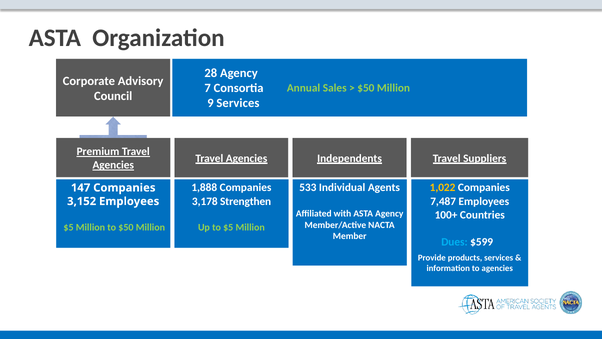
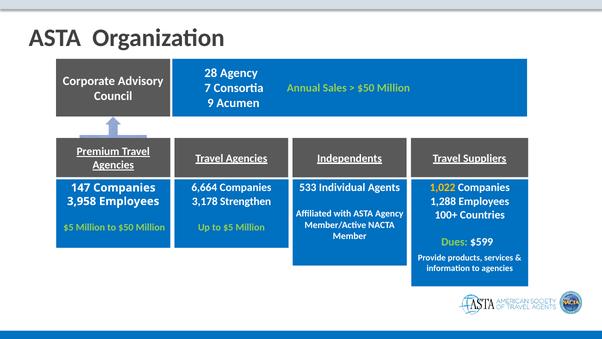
9 Services: Services -> Acumen
1,888: 1,888 -> 6,664
7,487: 7,487 -> 1,288
3,152: 3,152 -> 3,958
Dues colour: light blue -> light green
